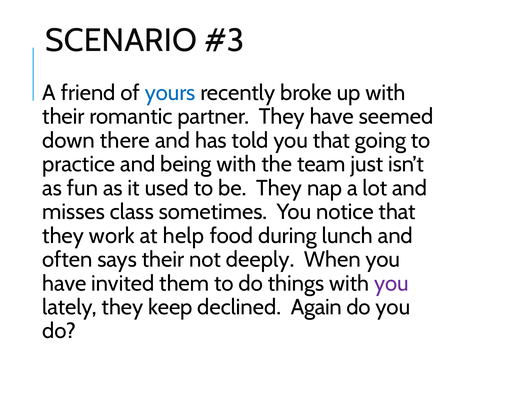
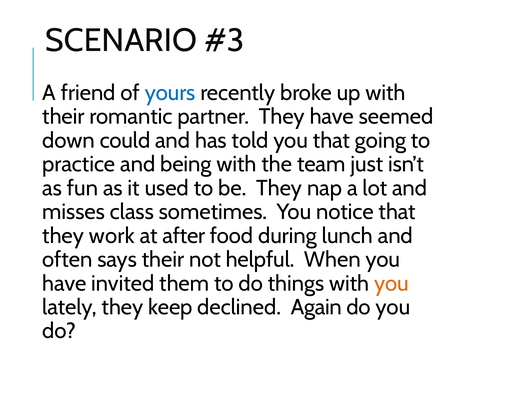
there: there -> could
help: help -> after
deeply: deeply -> helpful
you at (391, 283) colour: purple -> orange
